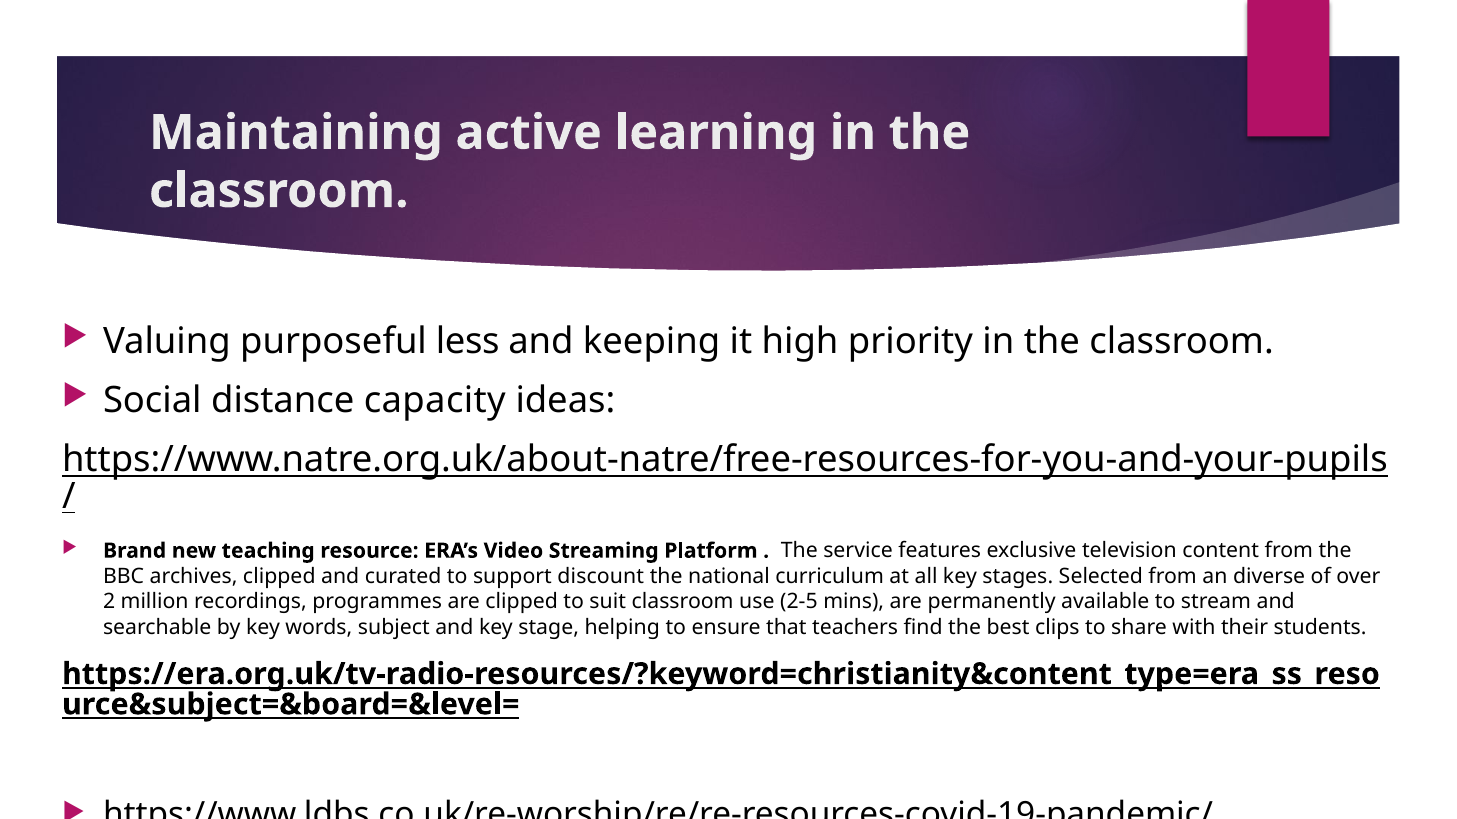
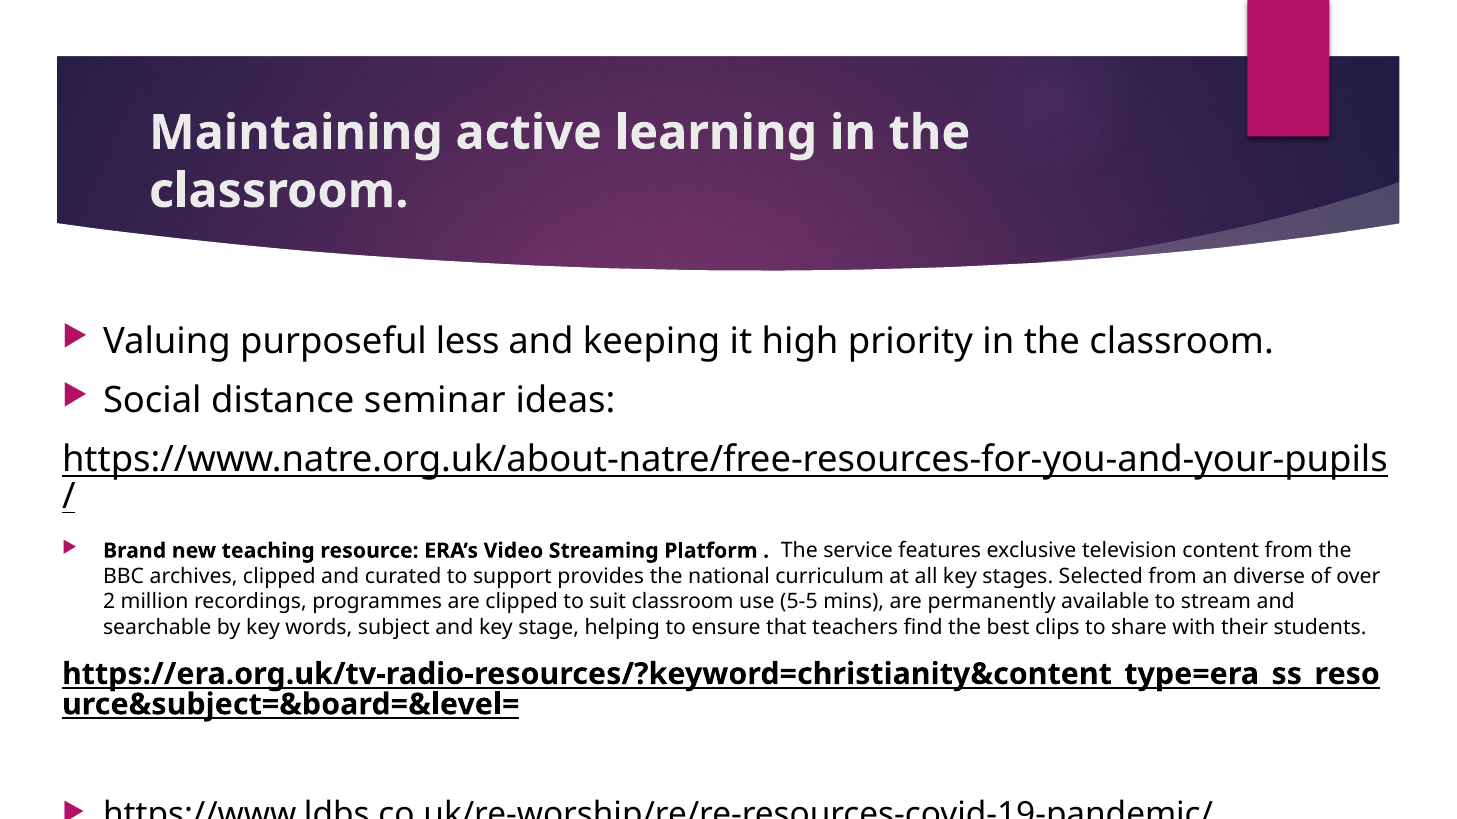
capacity: capacity -> seminar
discount: discount -> provides
2-5: 2-5 -> 5-5
